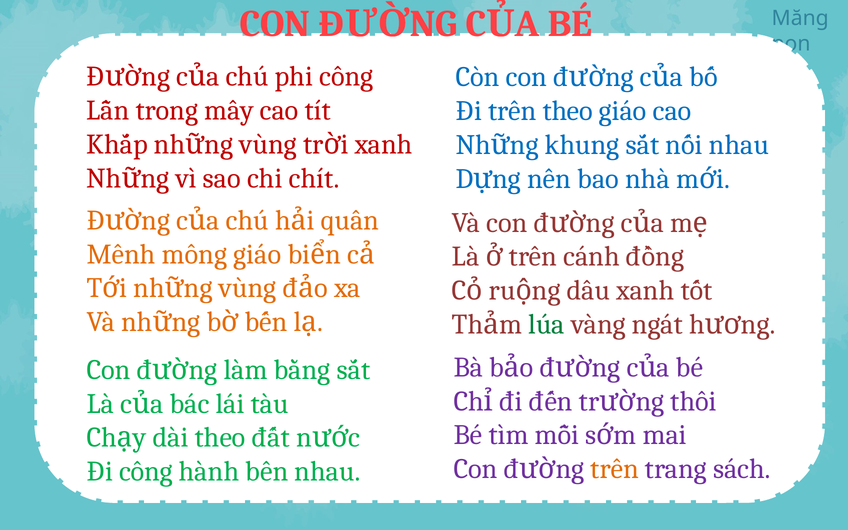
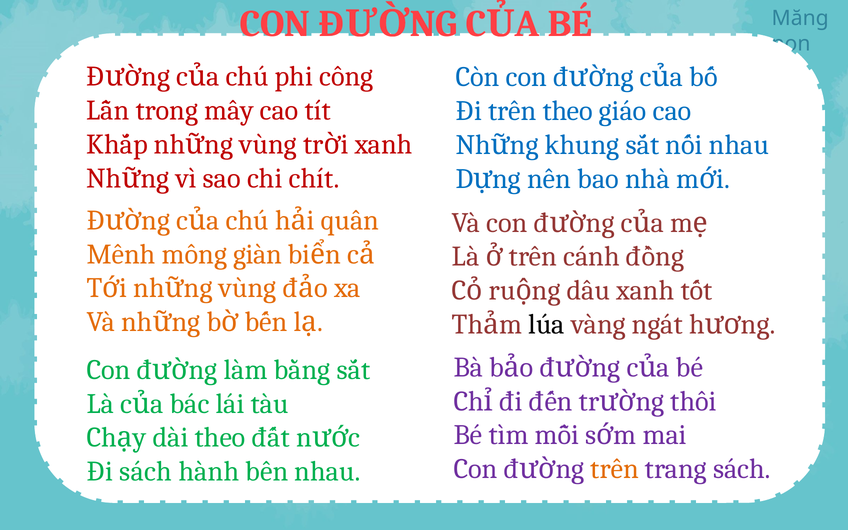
mông giáo: giáo -> giàn
lúa colour: green -> black
Đi công: công -> sách
